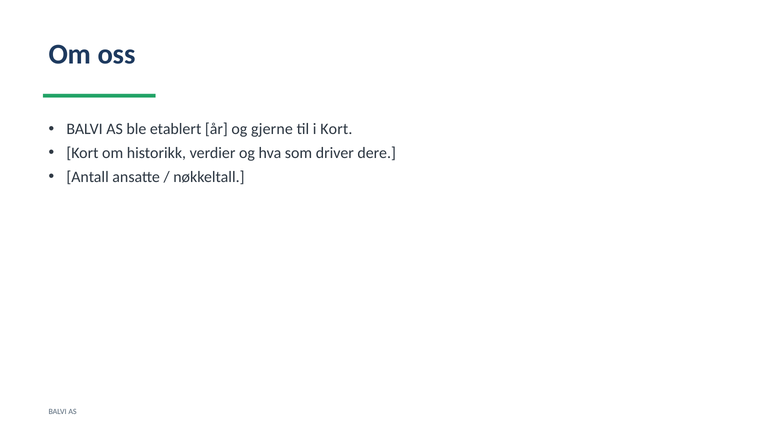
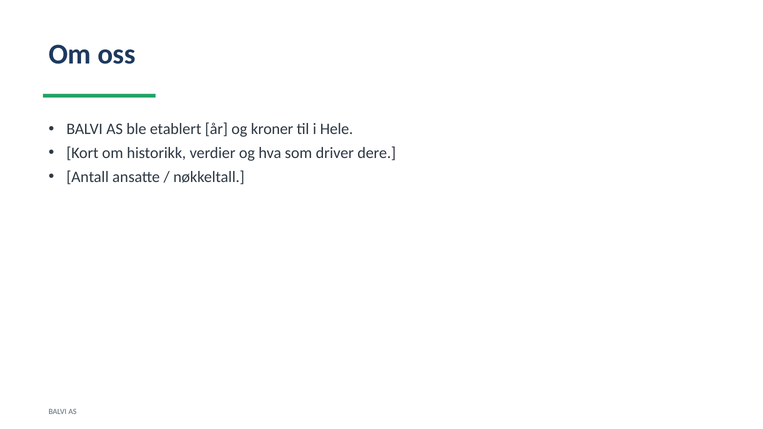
gjerne: gjerne -> kroner
i Kort: Kort -> Hele
